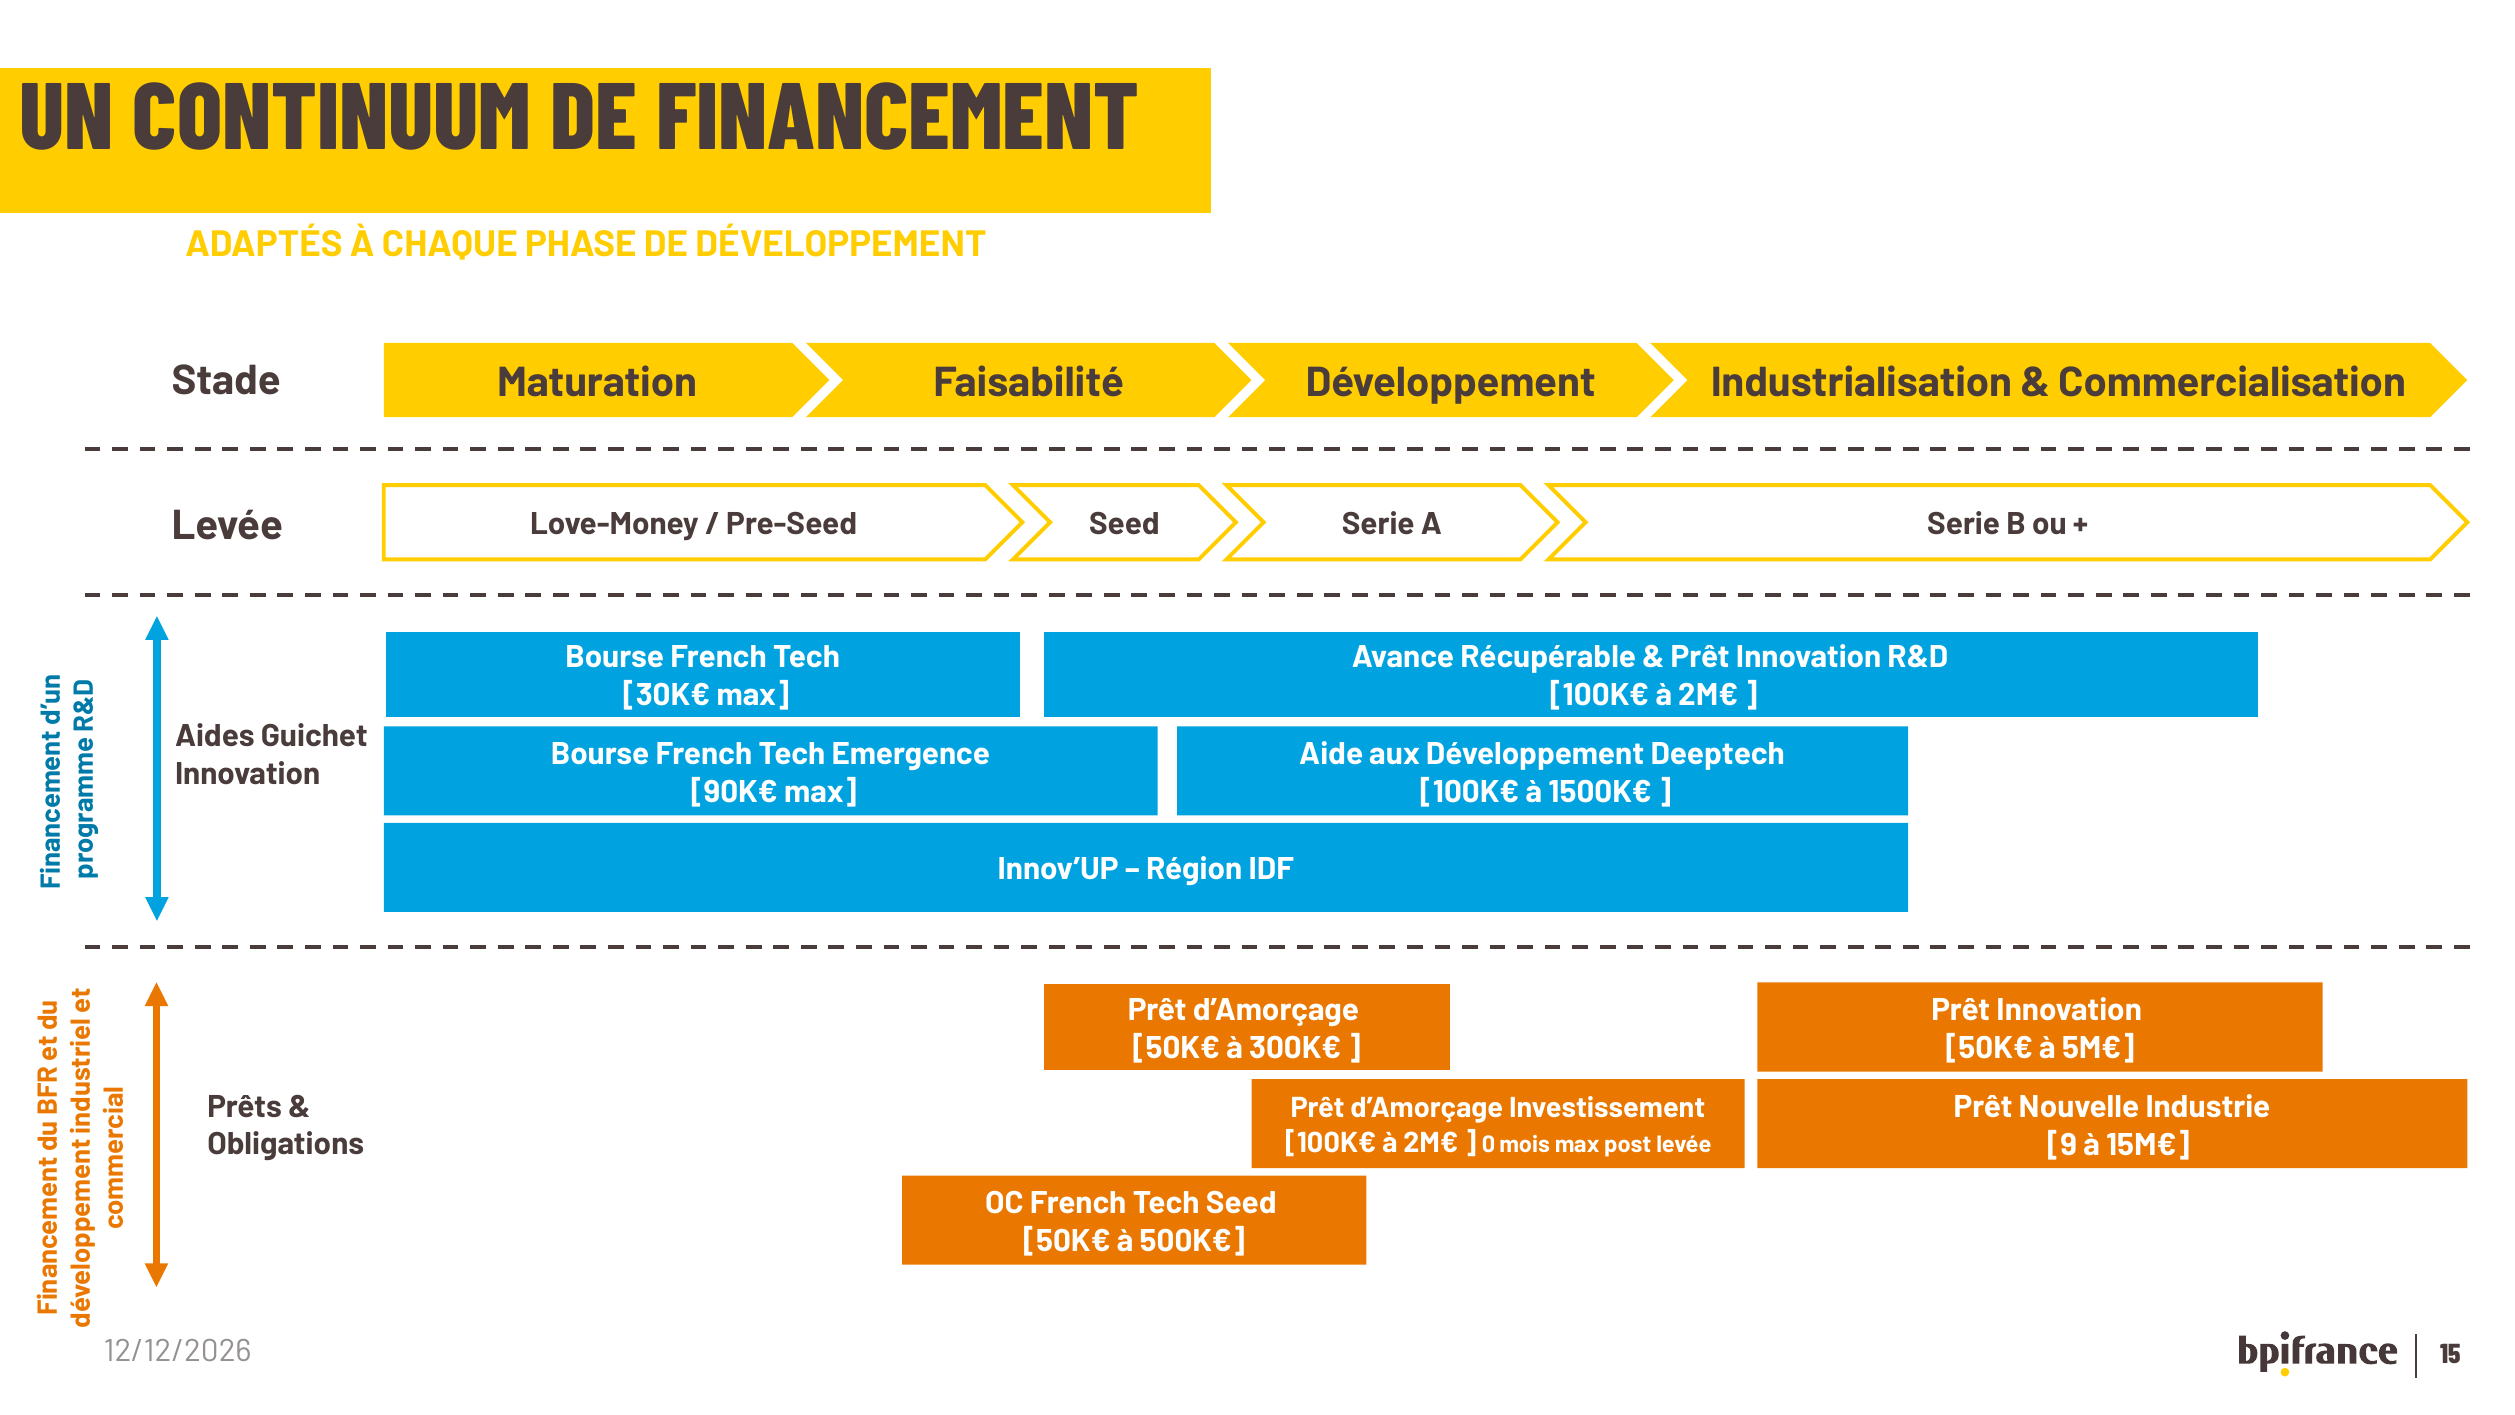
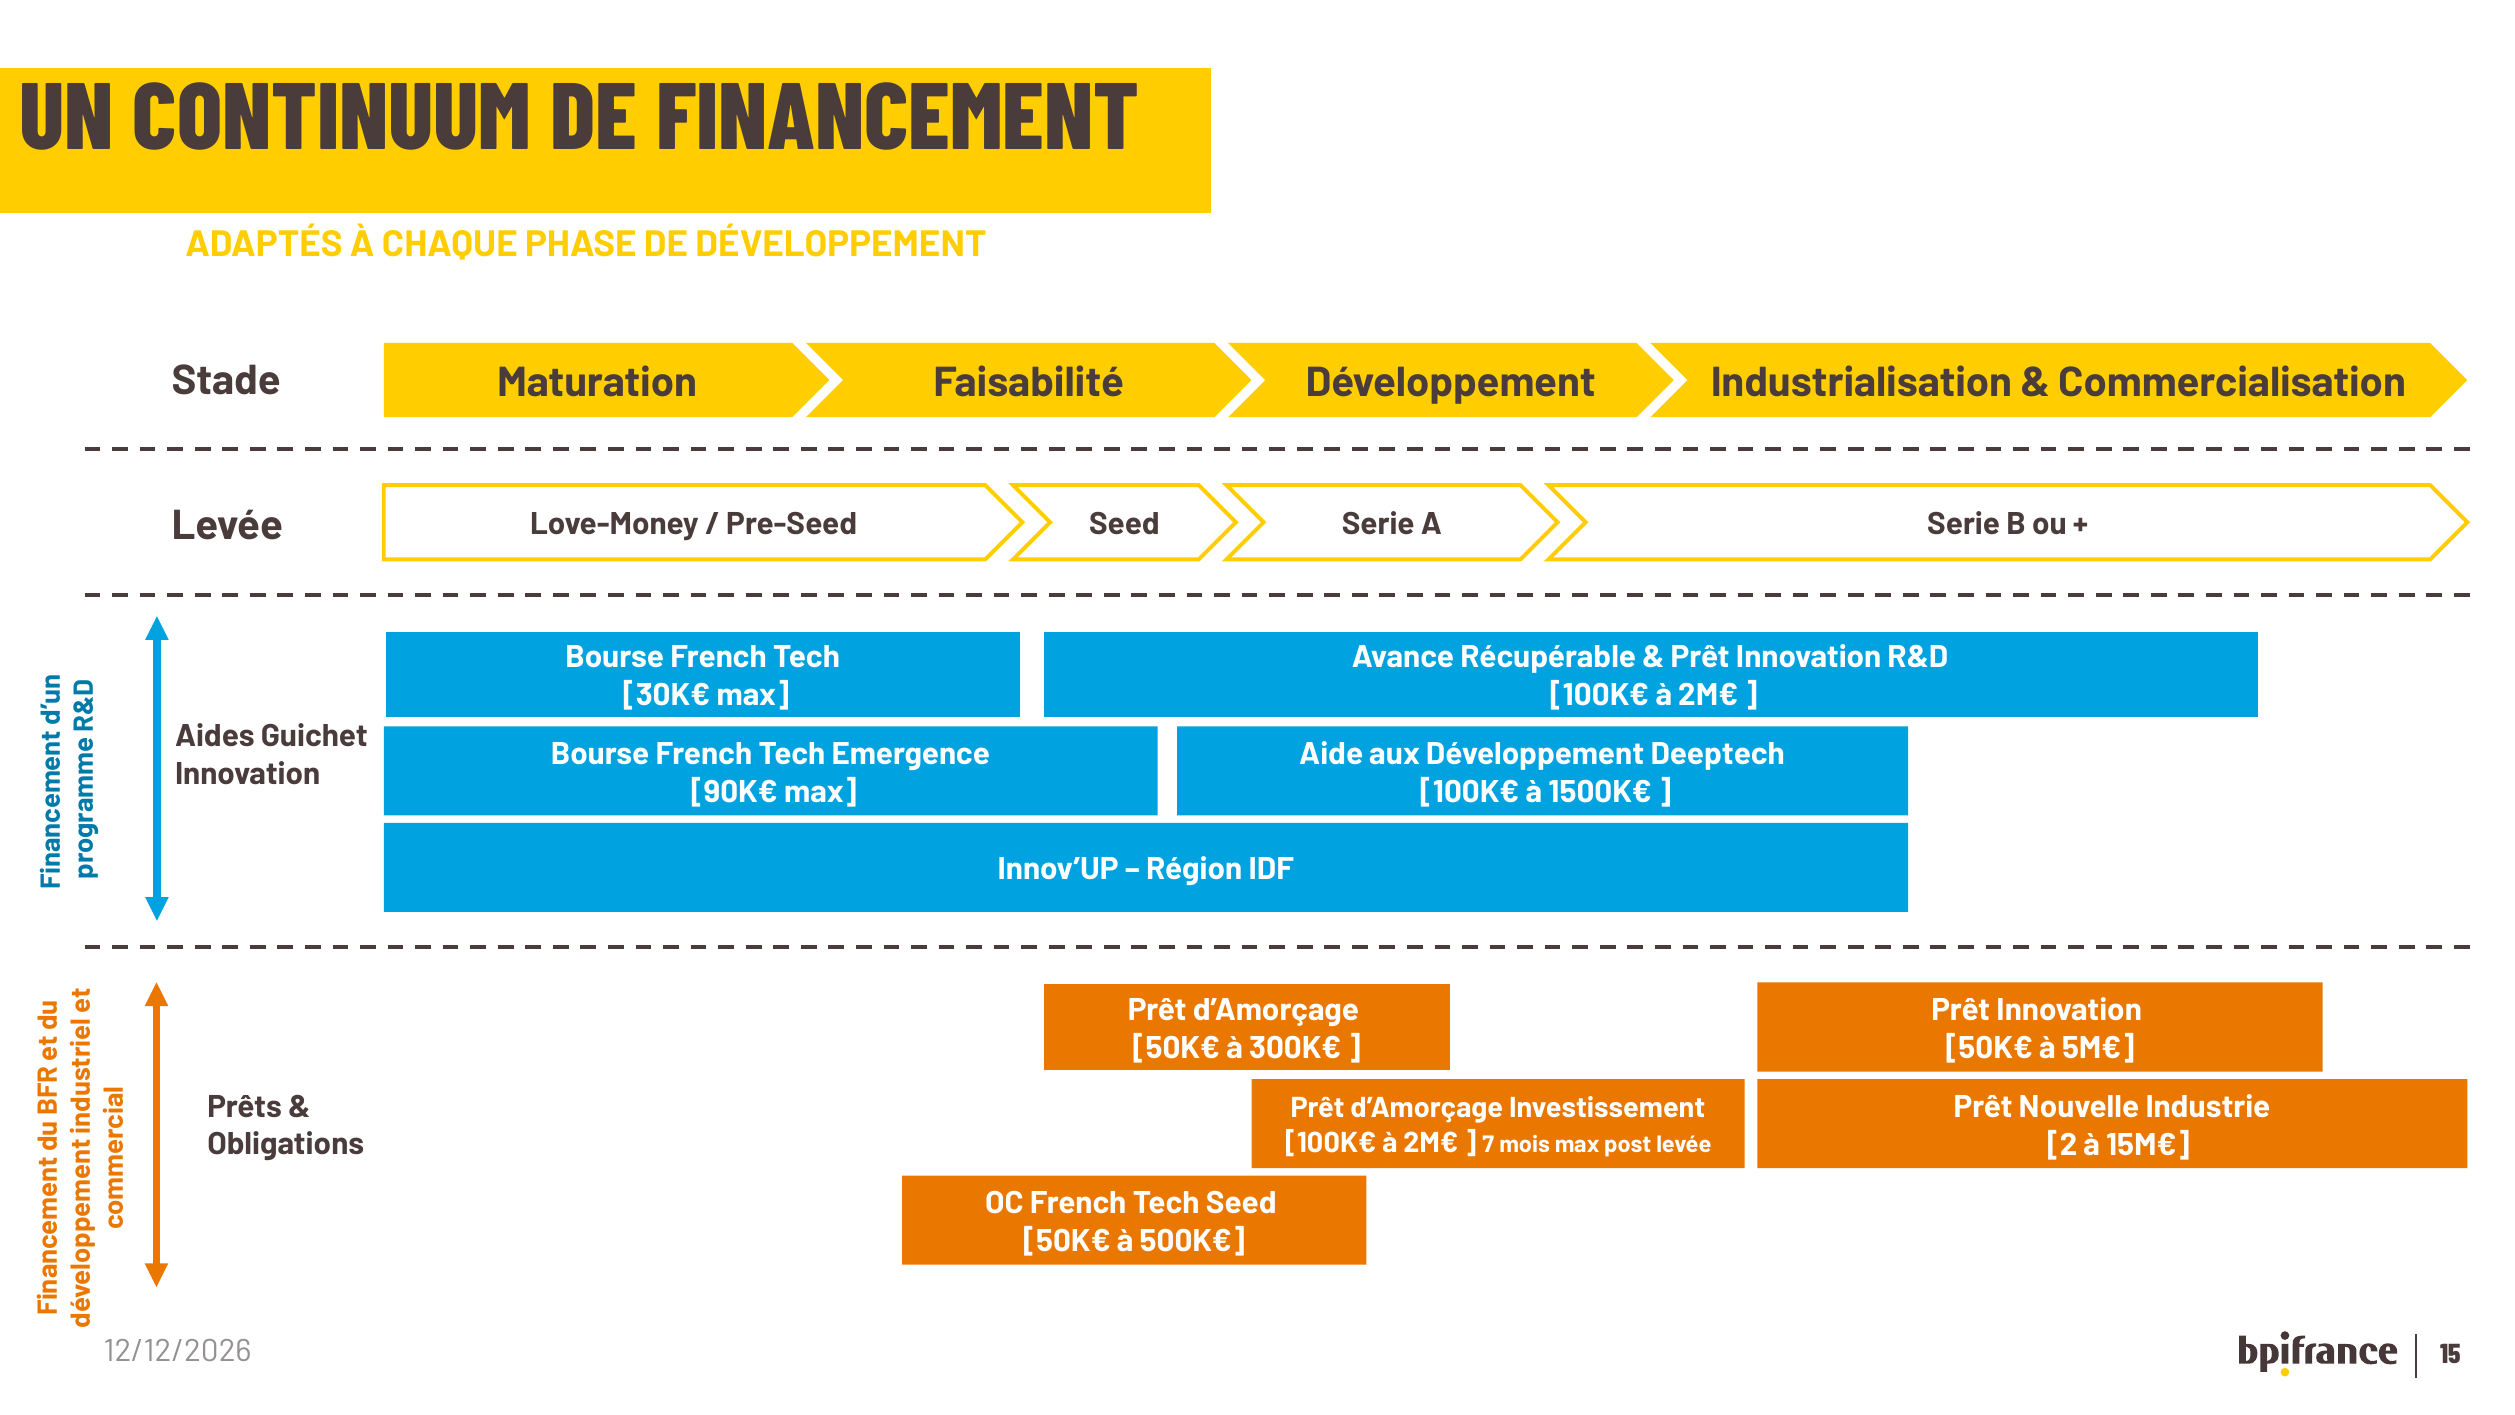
0: 0 -> 7
9: 9 -> 2
